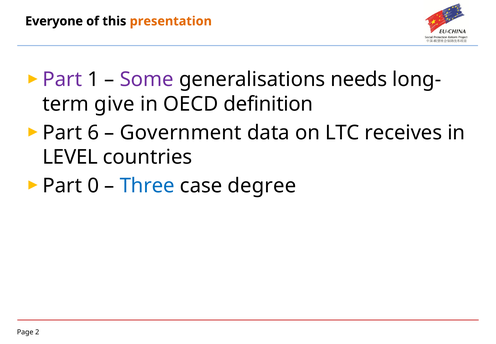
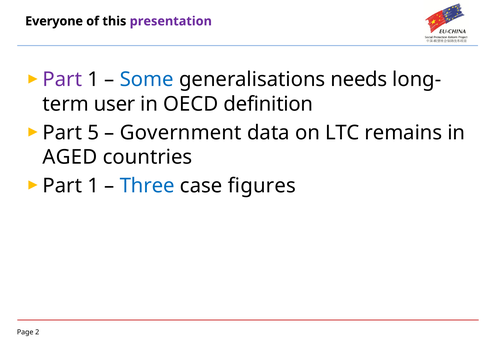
presentation colour: orange -> purple
Some colour: purple -> blue
give: give -> user
6: 6 -> 5
receives: receives -> remains
LEVEL: LEVEL -> AGED
0 at (93, 185): 0 -> 1
degree: degree -> figures
